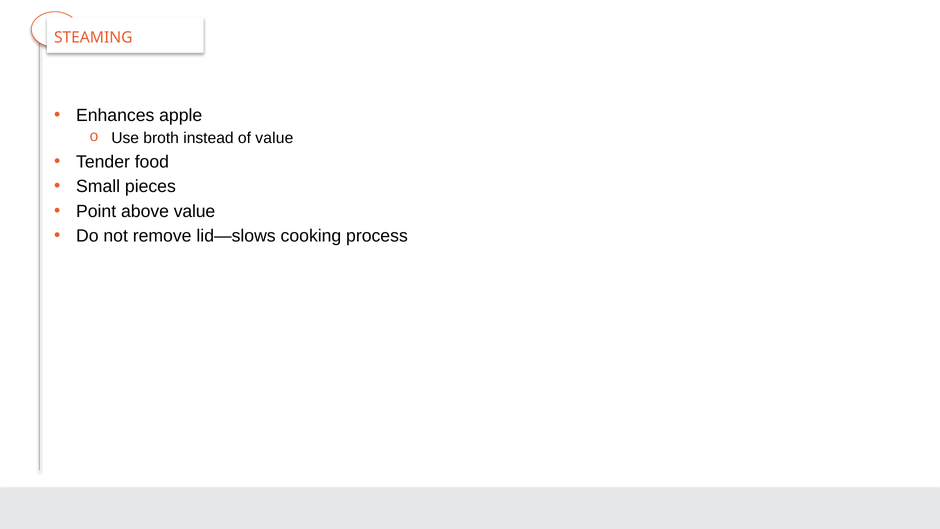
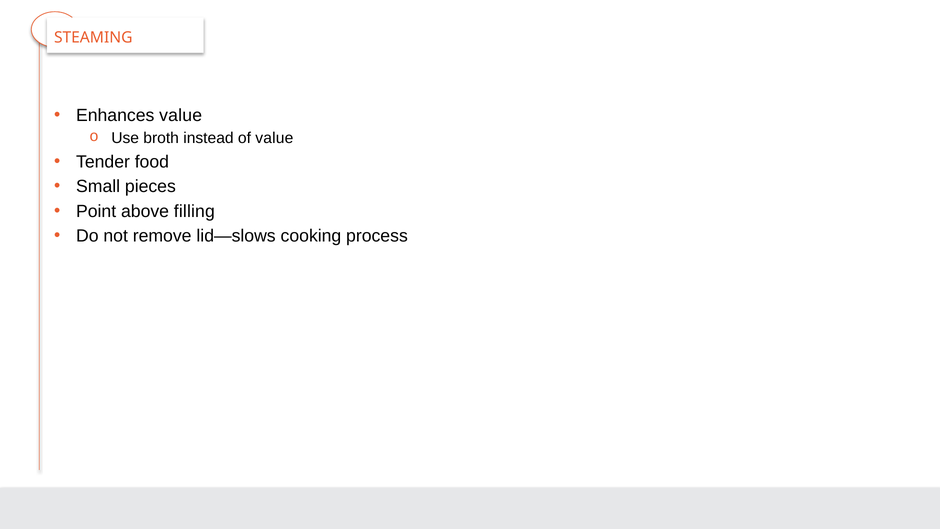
Enhances apple: apple -> value
above value: value -> filling
